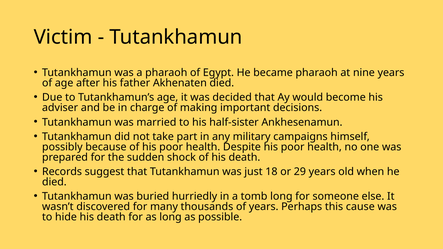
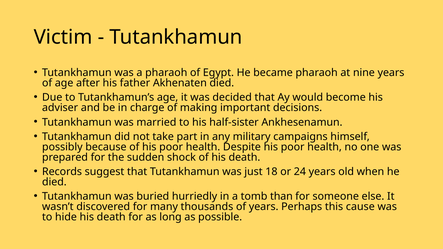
29: 29 -> 24
tomb long: long -> than
